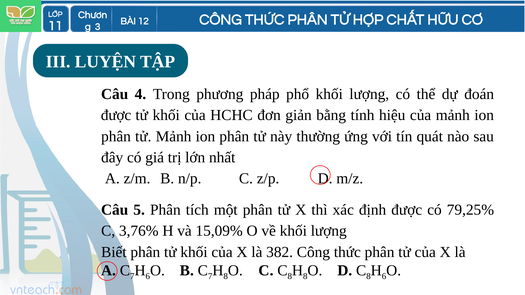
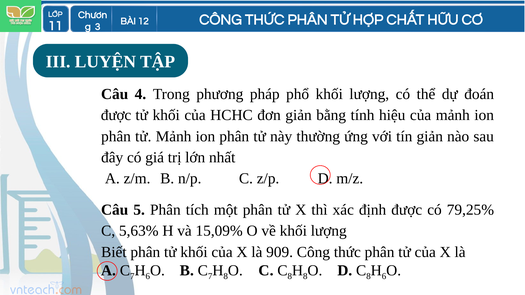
tín quát: quát -> giản
3,76%: 3,76% -> 5,63%
382: 382 -> 909
